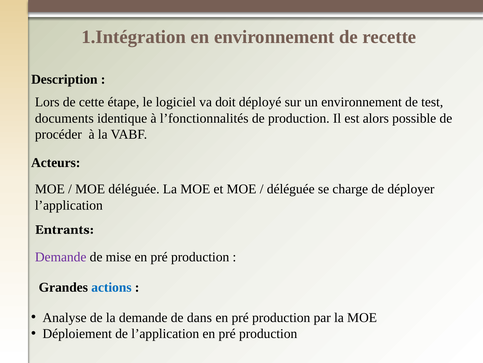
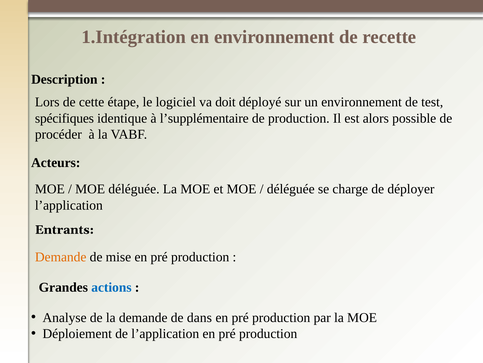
documents: documents -> spécifiques
l’fonctionnalités: l’fonctionnalités -> l’supplémentaire
Demande at (61, 257) colour: purple -> orange
